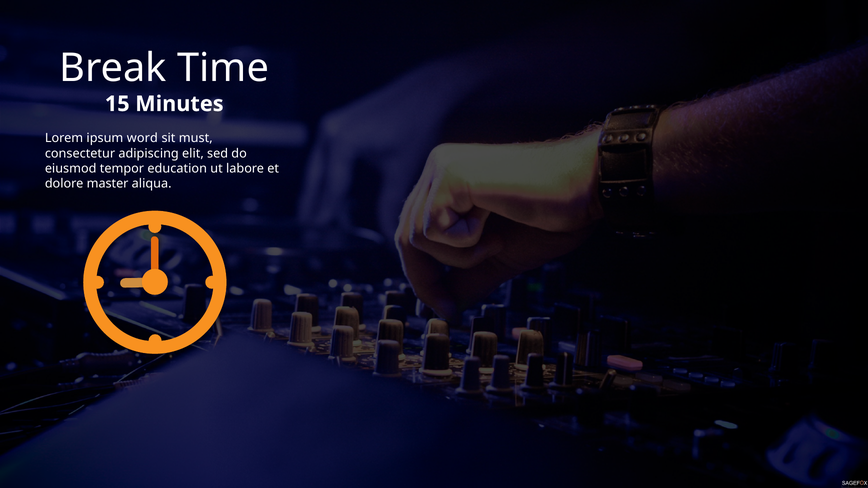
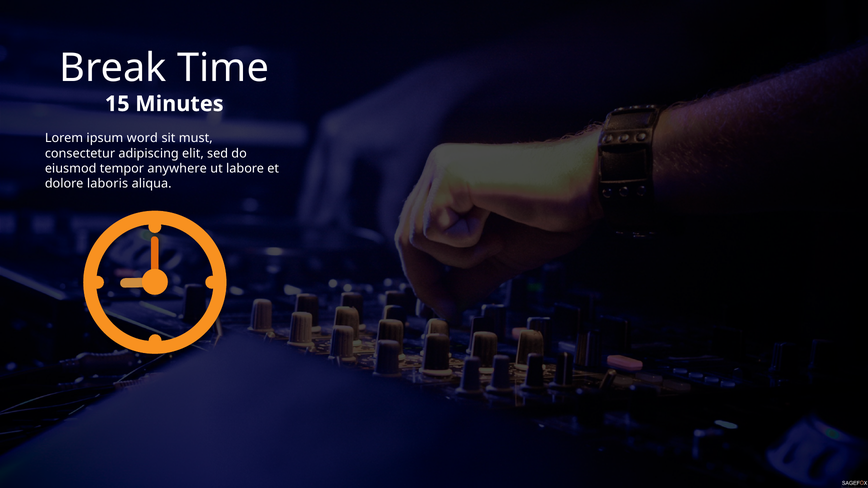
education: education -> anywhere
master: master -> laboris
